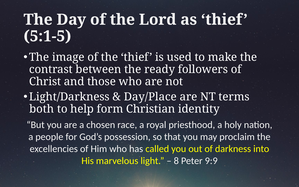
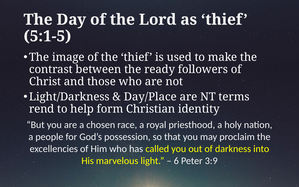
both: both -> rend
8: 8 -> 6
9:9: 9:9 -> 3:9
